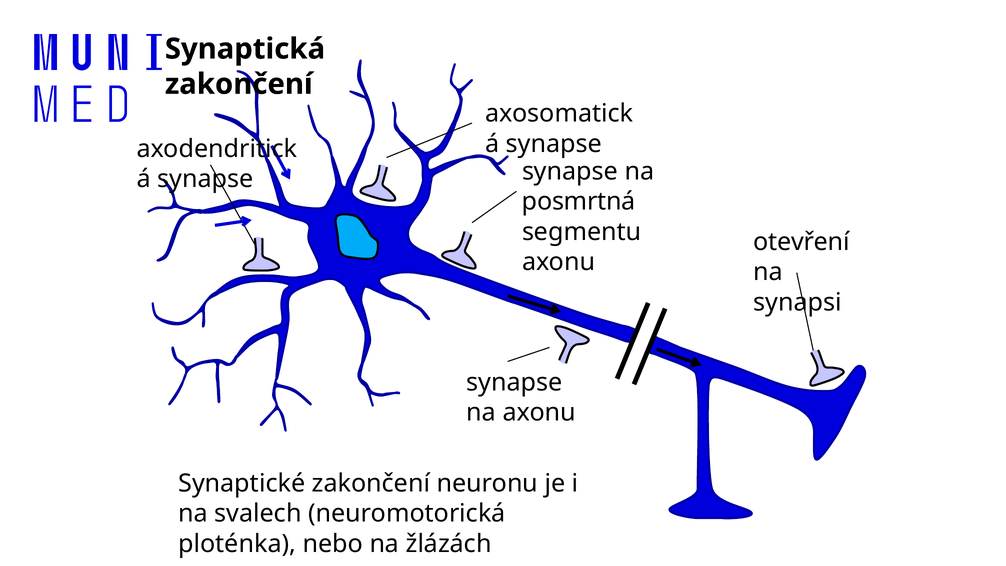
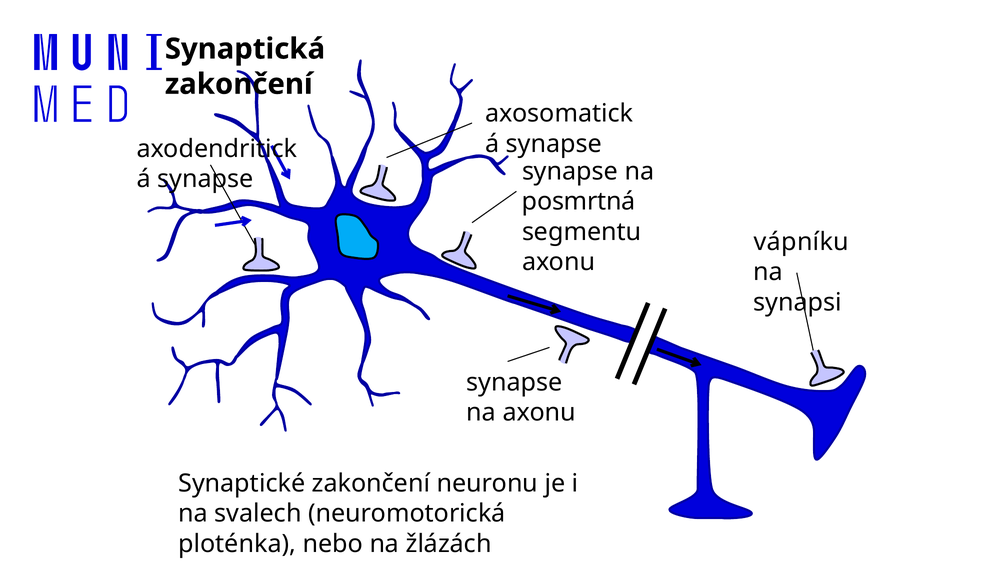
otevření: otevření -> vápníku
